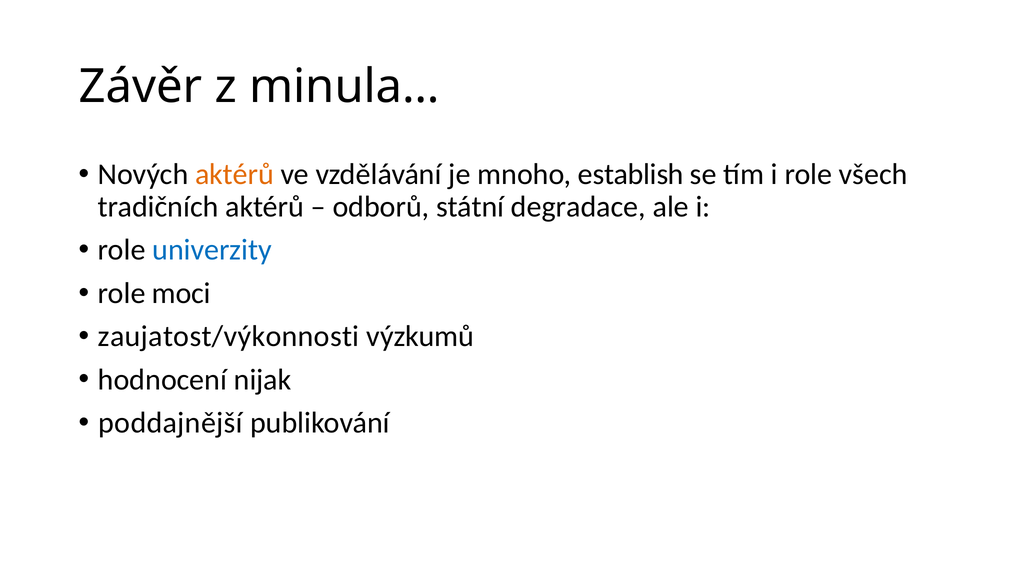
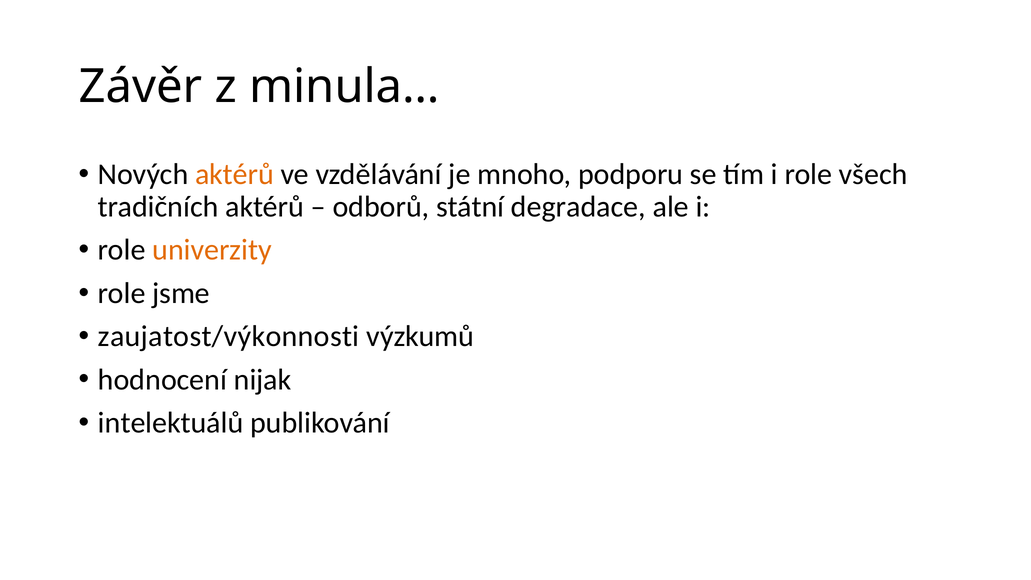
establish: establish -> podporu
univerzity colour: blue -> orange
moci: moci -> jsme
poddajnější: poddajnější -> intelektuálů
